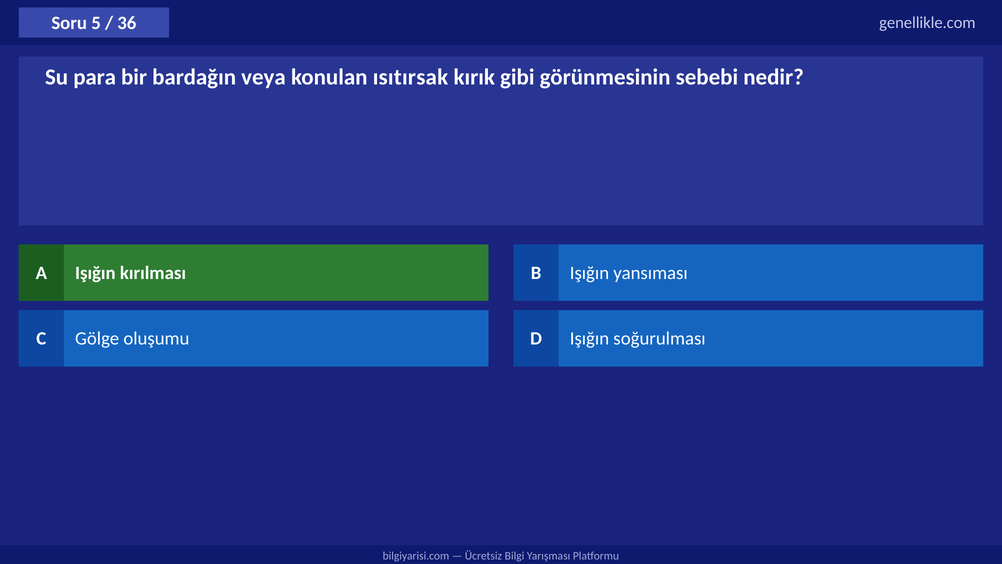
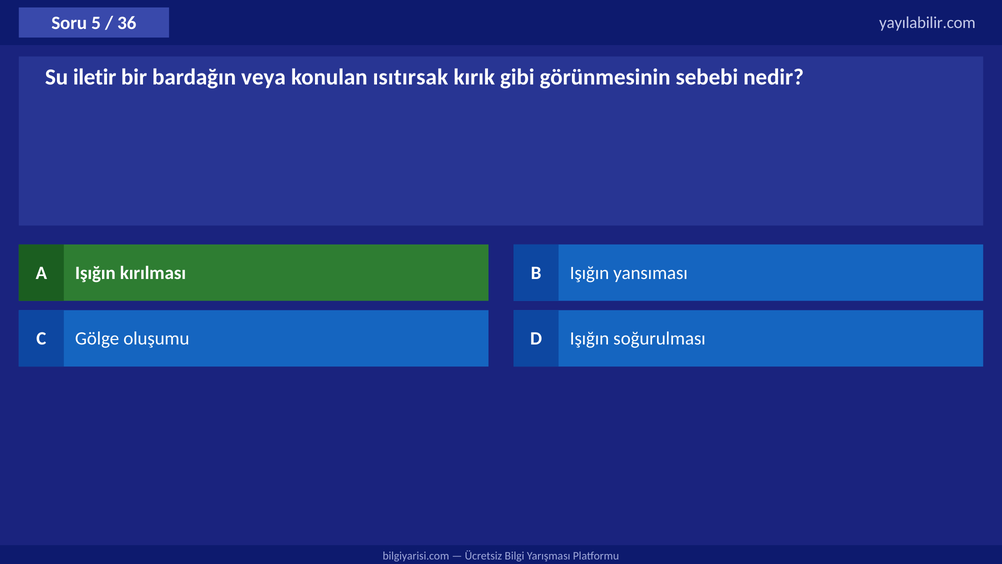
genellikle.com: genellikle.com -> yayılabilir.com
para: para -> iletir
